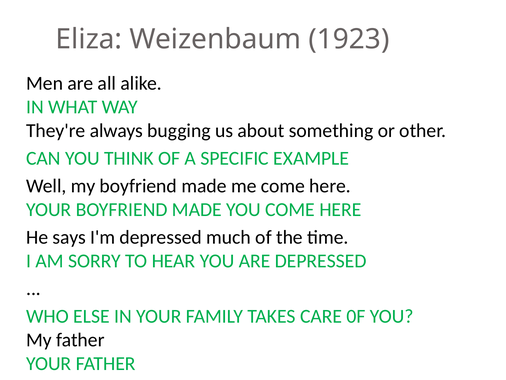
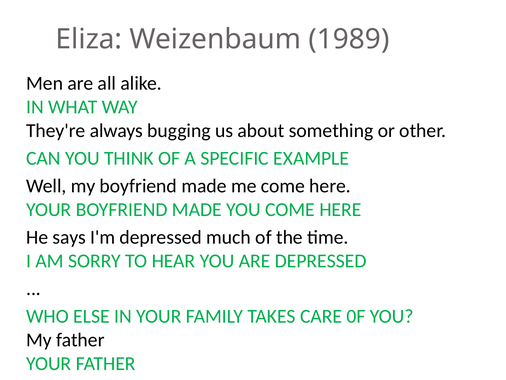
1923: 1923 -> 1989
